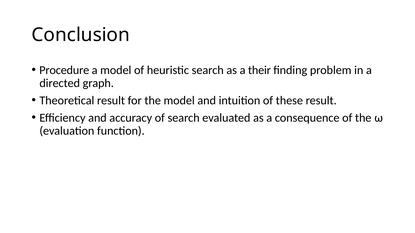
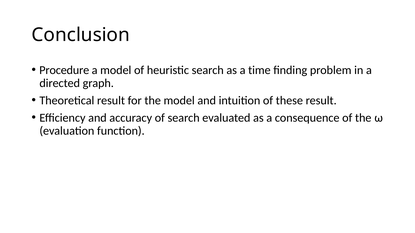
their: their -> time
